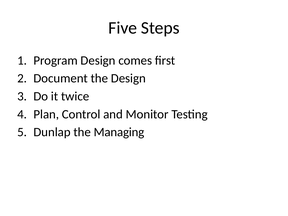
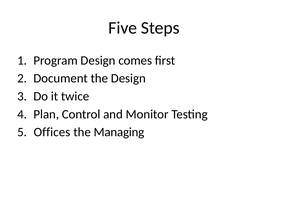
Dunlap: Dunlap -> Offices
